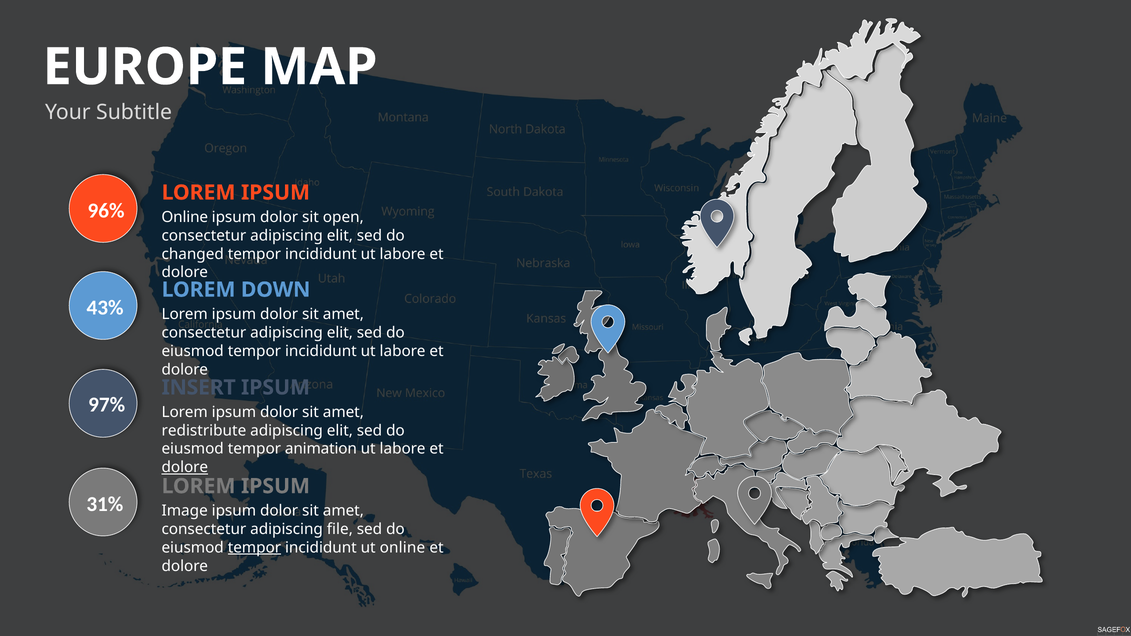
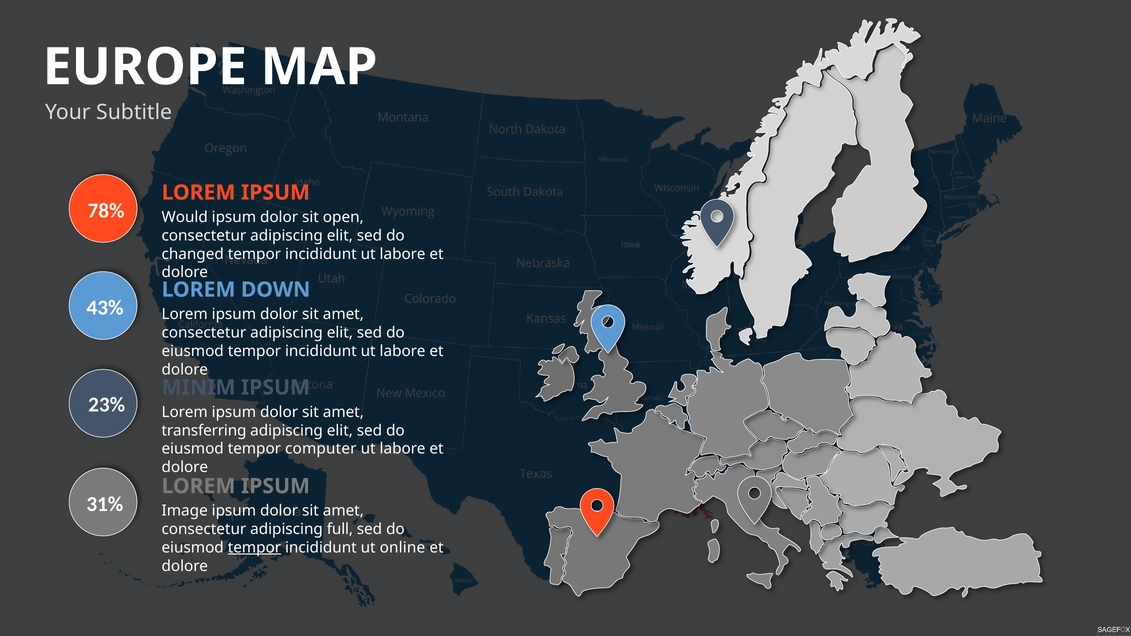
96%: 96% -> 78%
Online at (185, 217): Online -> Would
INSERT: INSERT -> MINIM
97%: 97% -> 23%
redistribute: redistribute -> transferring
animation: animation -> computer
dolore at (185, 467) underline: present -> none
file: file -> full
